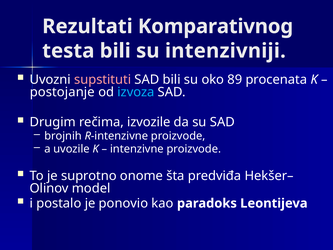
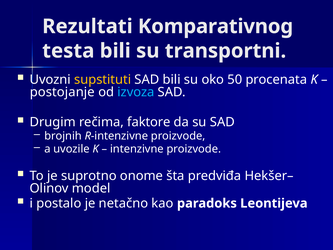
intenzivniji: intenzivniji -> transportni
supstituti colour: pink -> yellow
89: 89 -> 50
izvozile: izvozile -> faktore
ponovio: ponovio -> netačno
